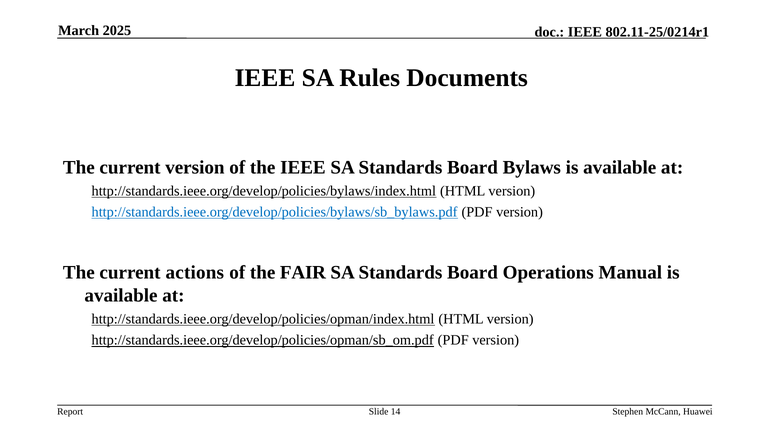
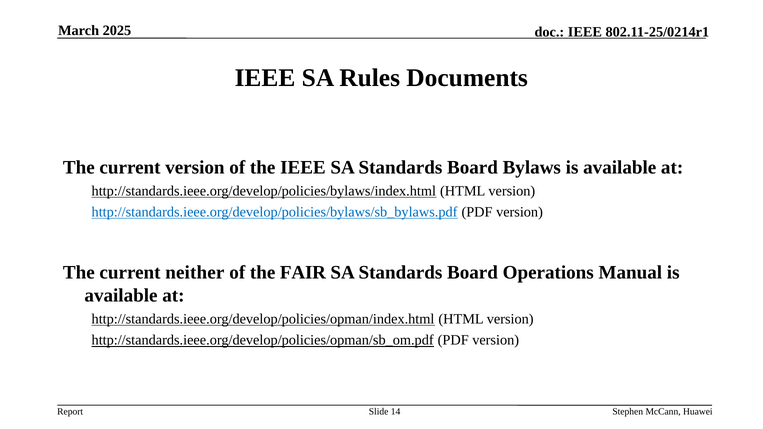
actions: actions -> neither
